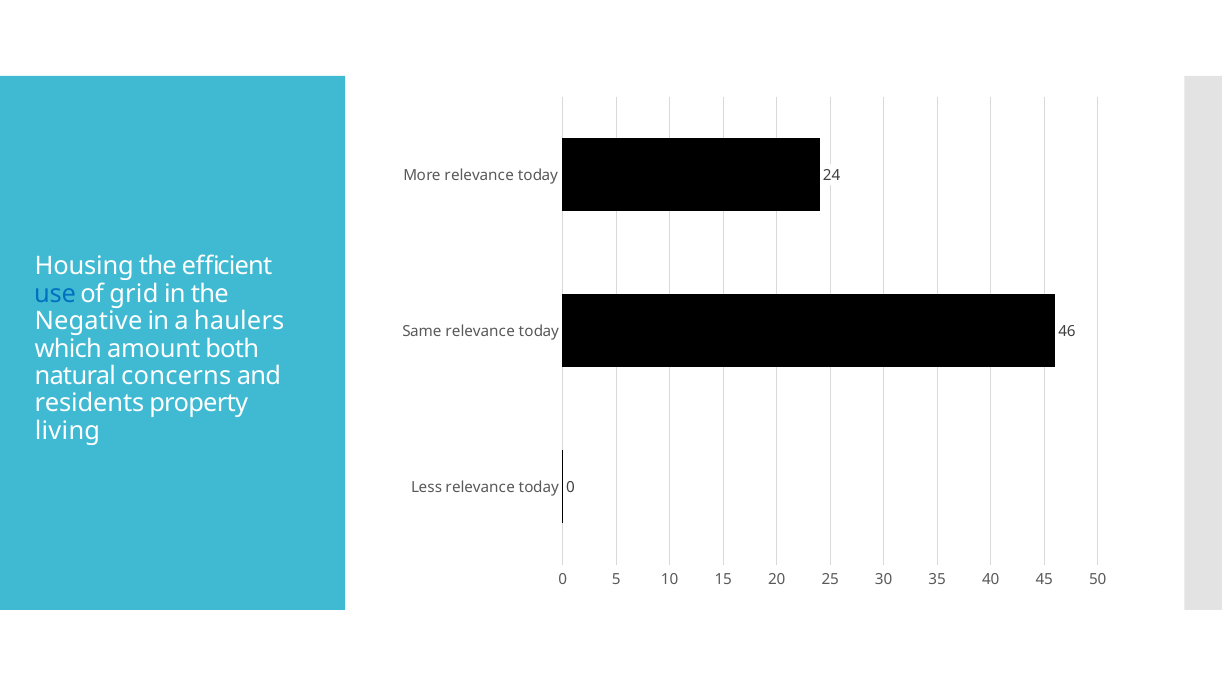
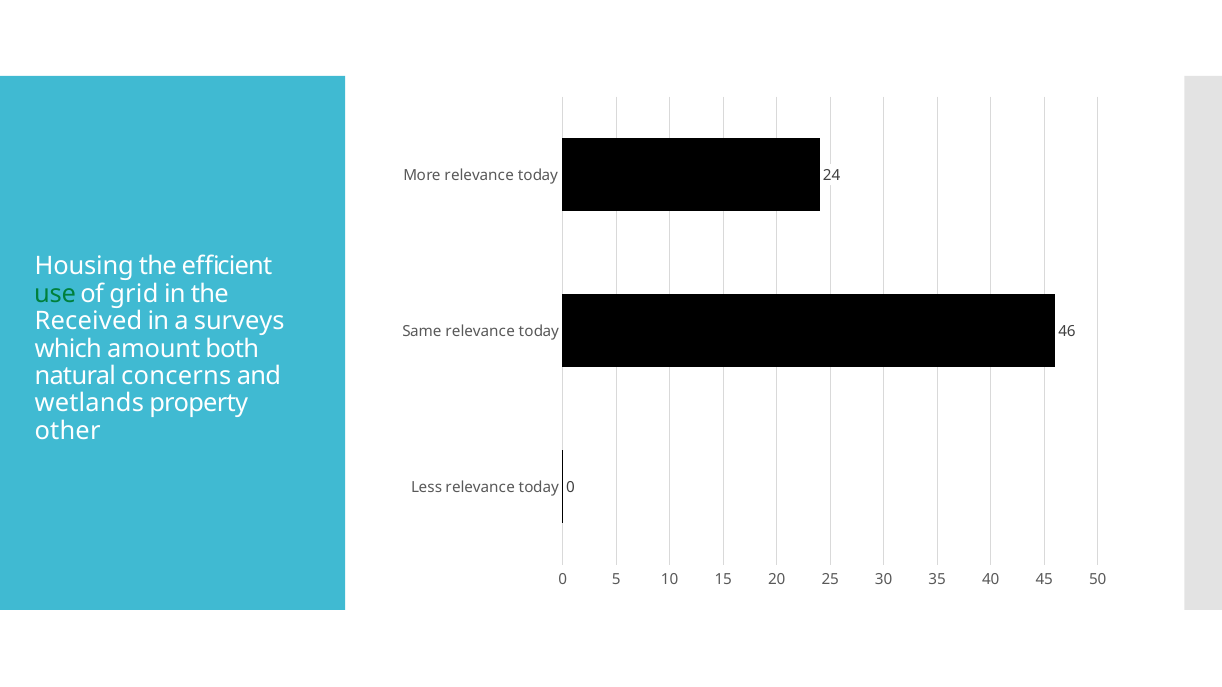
use colour: blue -> green
Negative: Negative -> Received
haulers: haulers -> surveys
residents: residents -> wetlands
living: living -> other
